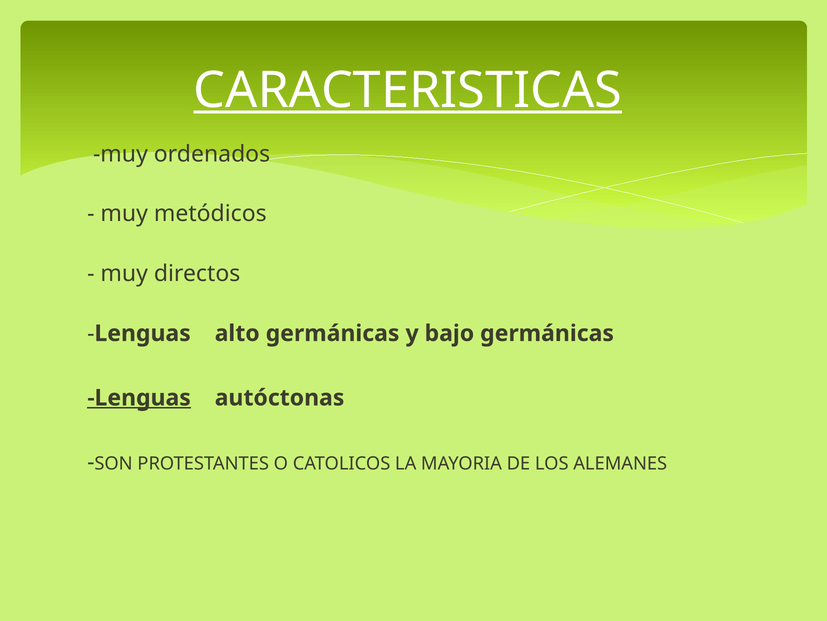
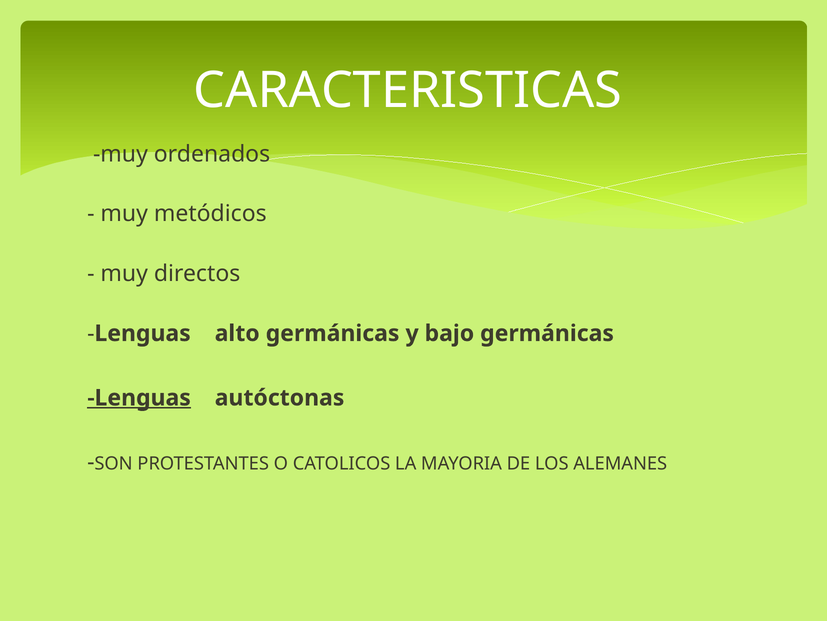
CARACTERISTICAS underline: present -> none
